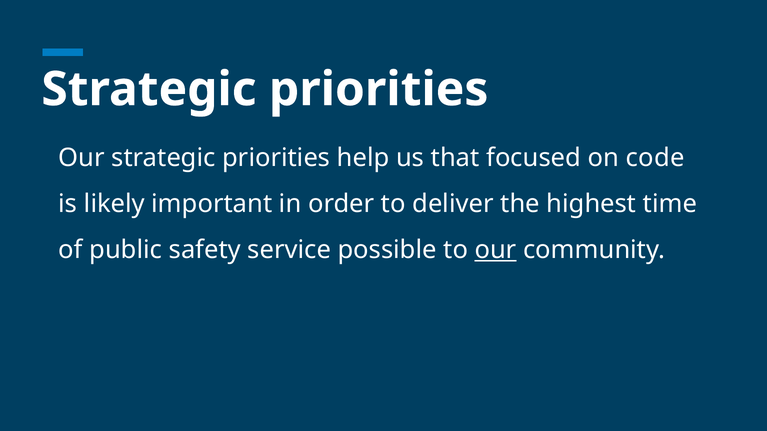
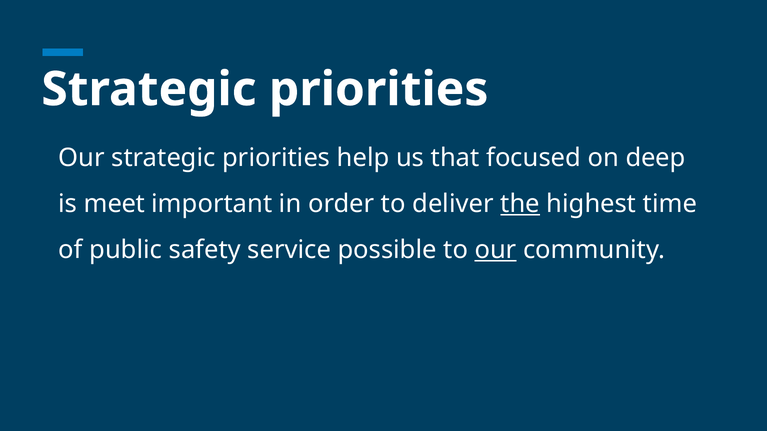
code: code -> deep
likely: likely -> meet
the underline: none -> present
